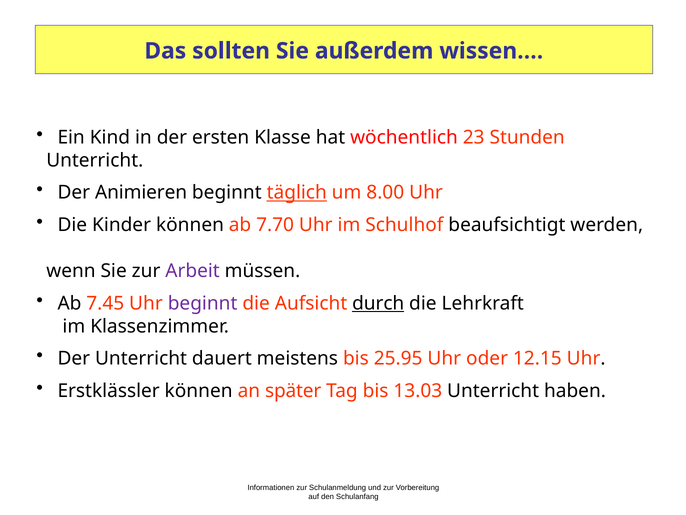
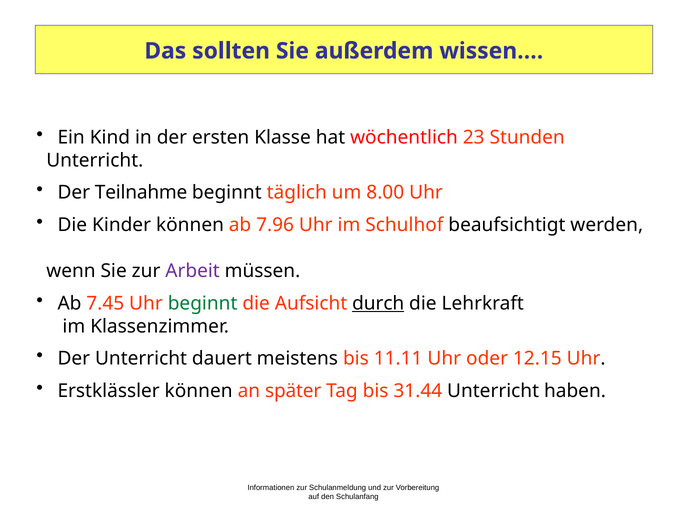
Animieren: Animieren -> Teilnahme
täglich underline: present -> none
7.70: 7.70 -> 7.96
beginnt at (203, 303) colour: purple -> green
25.95: 25.95 -> 11.11
13.03: 13.03 -> 31.44
